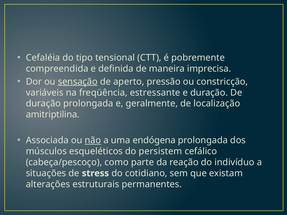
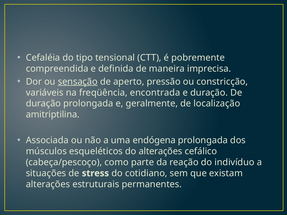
estressante: estressante -> encontrada
não underline: present -> none
do persistem: persistem -> alterações
